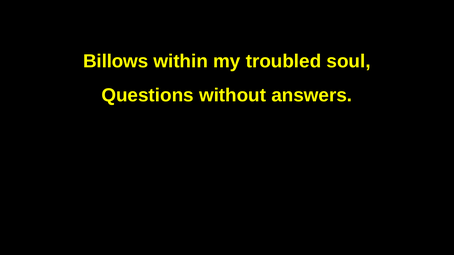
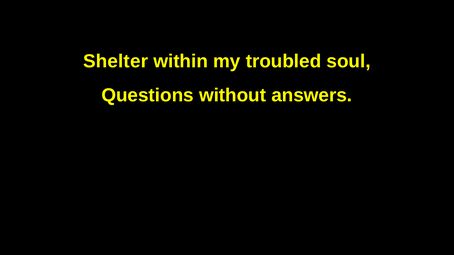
Billows: Billows -> Shelter
